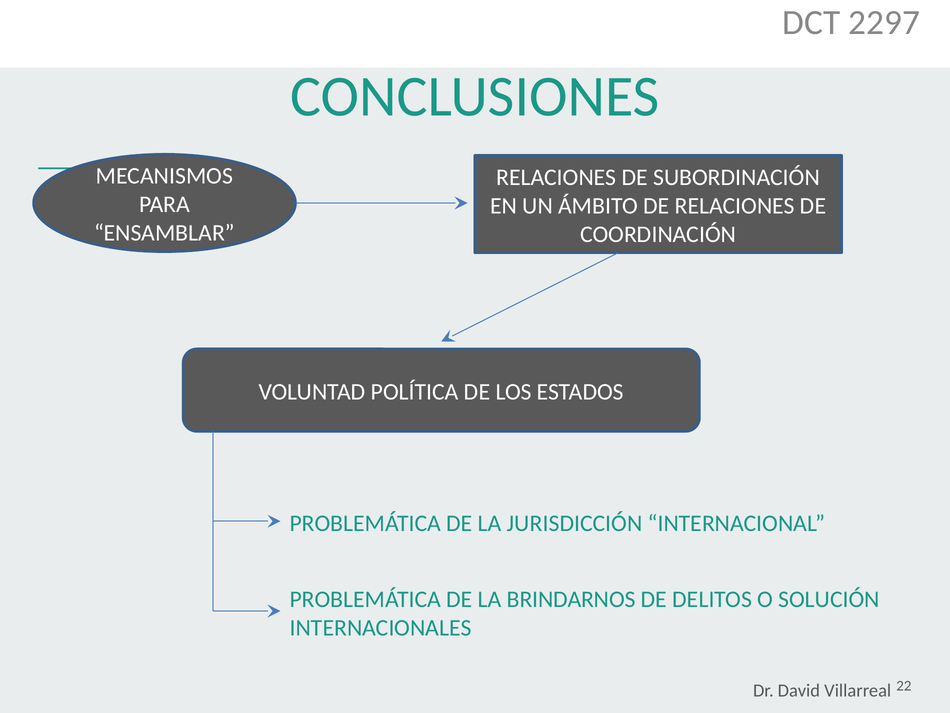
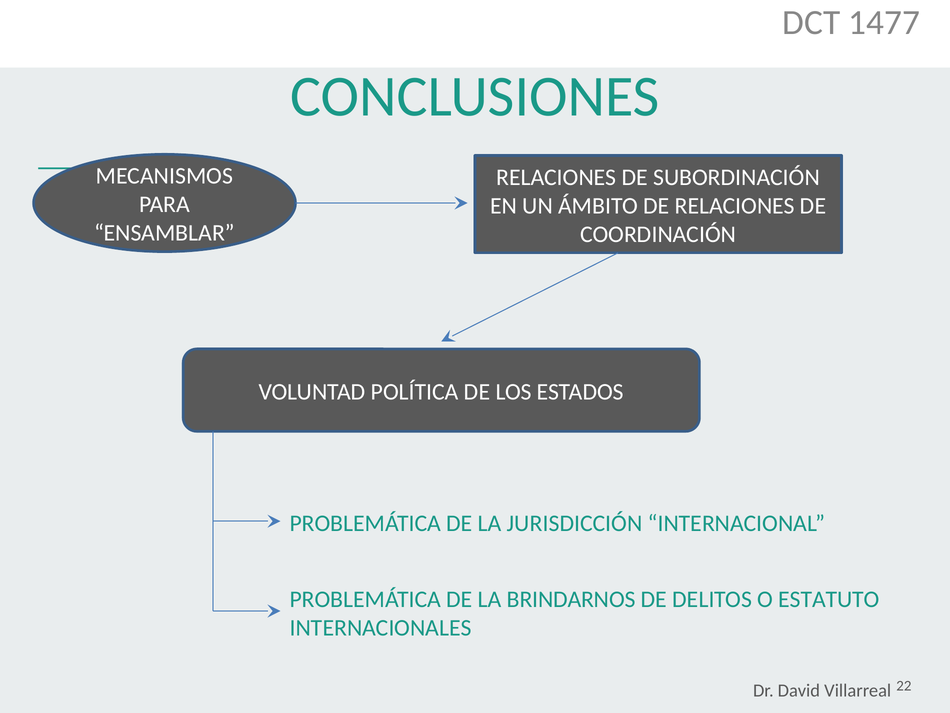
2297: 2297 -> 1477
SOLUCIÓN: SOLUCIÓN -> ESTATUTO
